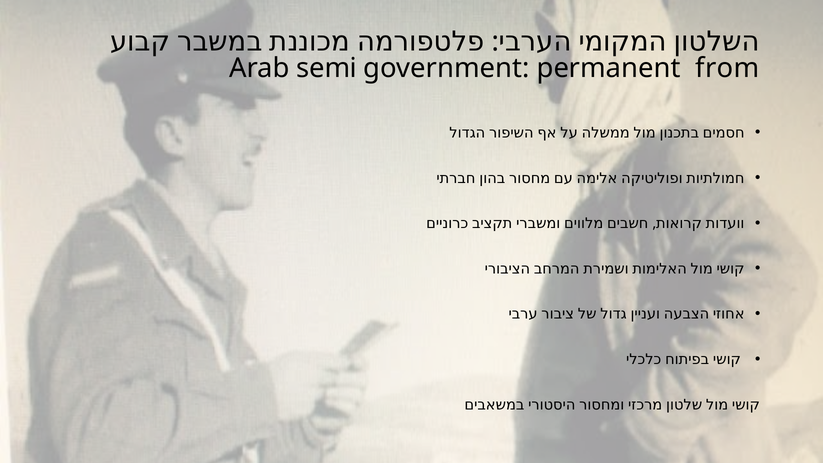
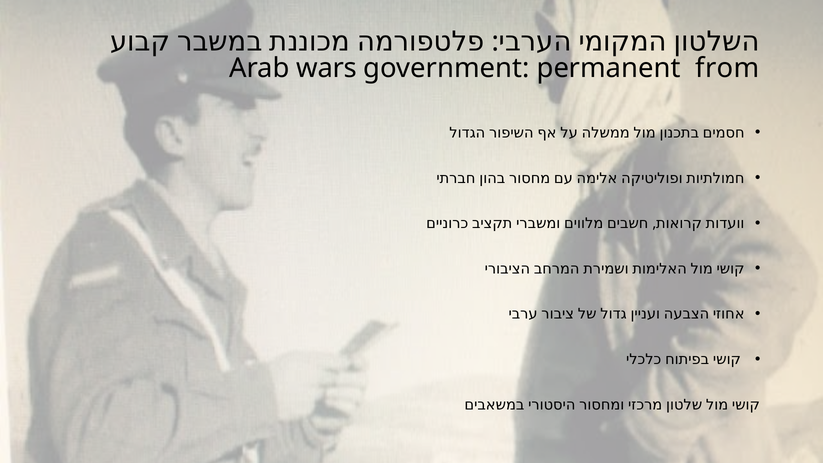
semi: semi -> wars
